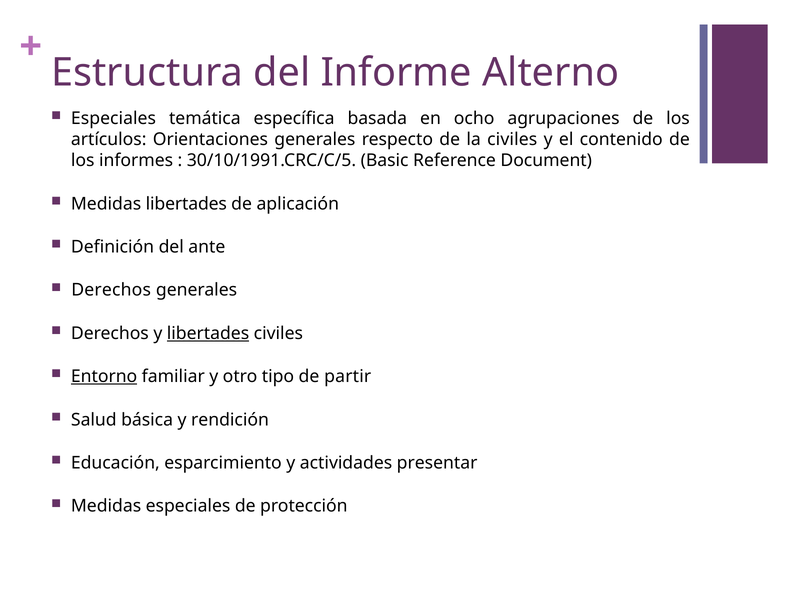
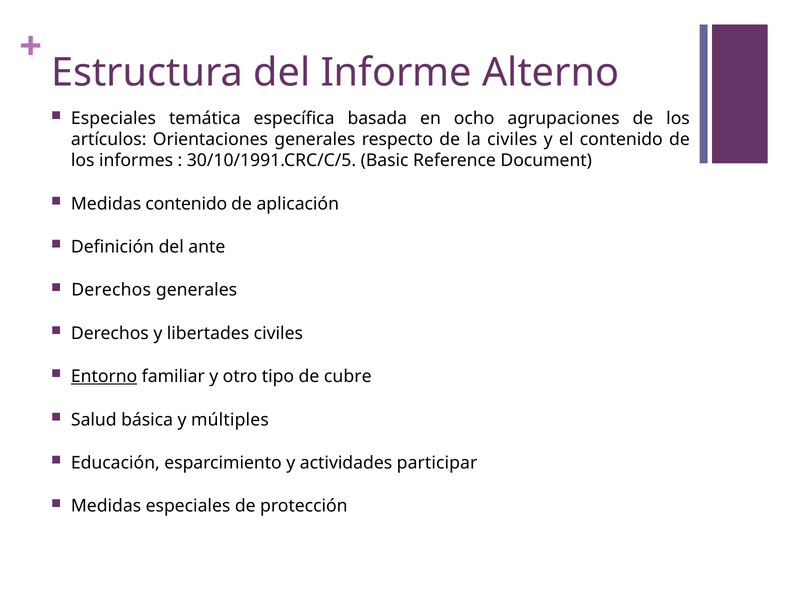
Medidas libertades: libertades -> contenido
libertades at (208, 333) underline: present -> none
partir: partir -> cubre
rendición: rendición -> múltiples
presentar: presentar -> participar
